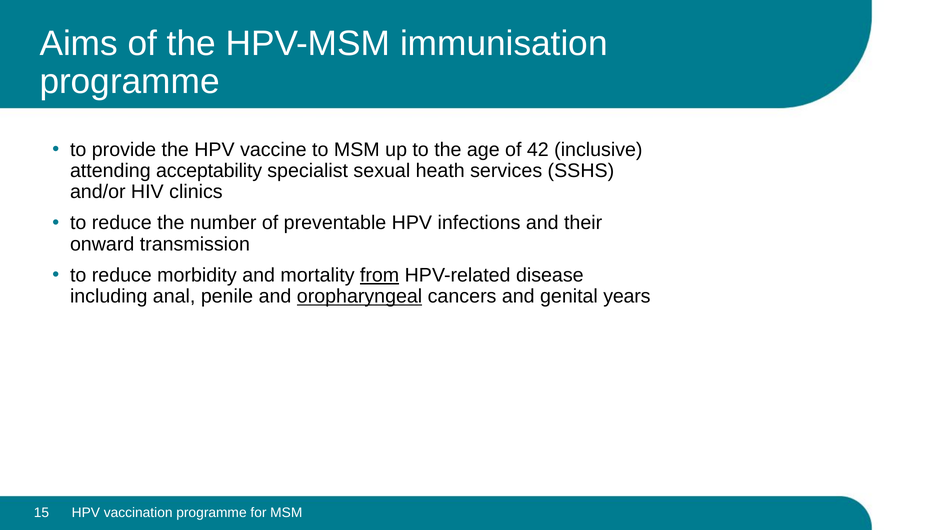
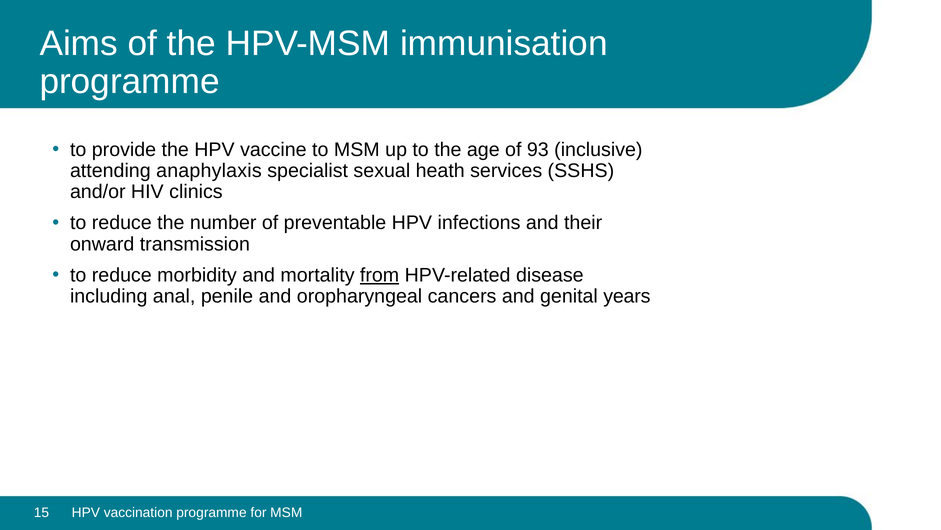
42: 42 -> 93
acceptability: acceptability -> anaphylaxis
oropharyngeal underline: present -> none
